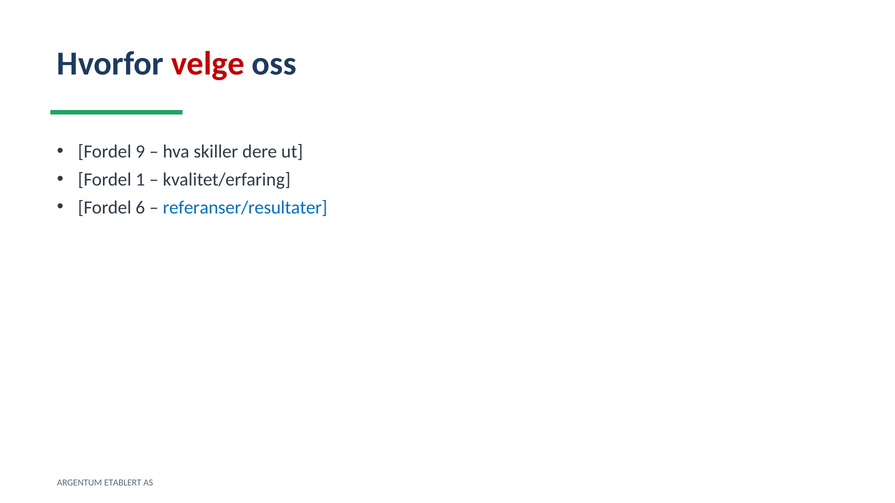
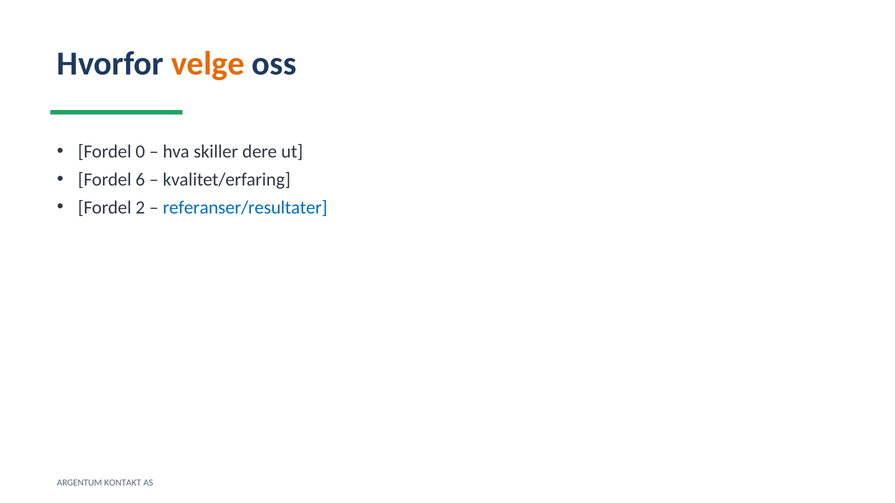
velge colour: red -> orange
9: 9 -> 0
1: 1 -> 6
6: 6 -> 2
ETABLERT: ETABLERT -> KONTAKT
